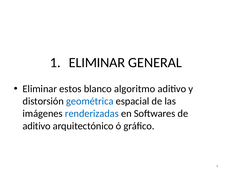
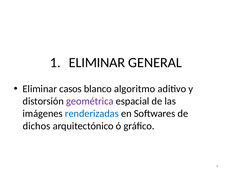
estos: estos -> casos
geométrica colour: blue -> purple
aditivo at (37, 126): aditivo -> dichos
